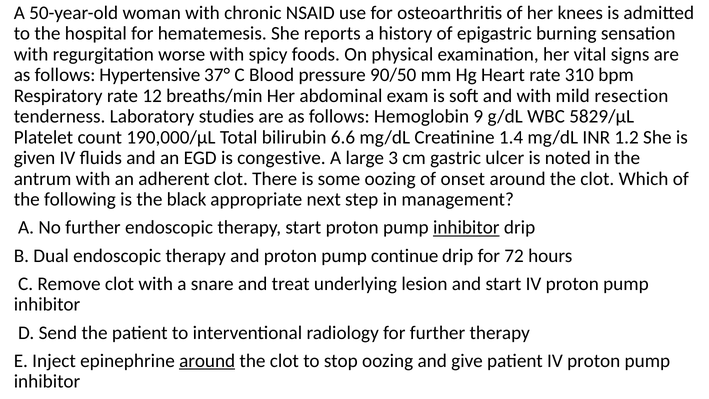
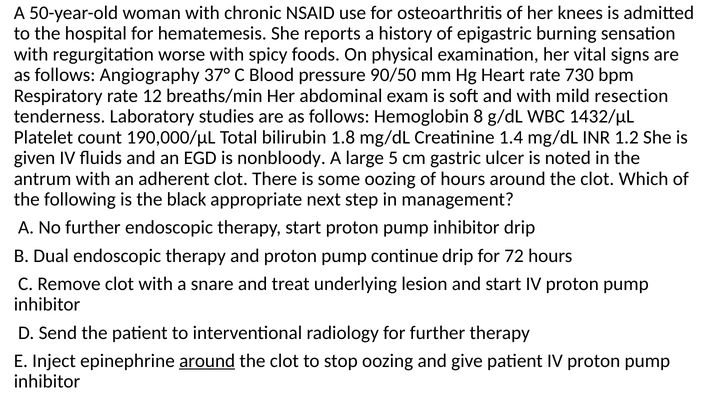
Hypertensive: Hypertensive -> Angiography
310: 310 -> 730
9: 9 -> 8
5829/μL: 5829/μL -> 1432/μL
6.6: 6.6 -> 1.8
congestive: congestive -> nonbloody
3: 3 -> 5
of onset: onset -> hours
inhibitor at (466, 228) underline: present -> none
